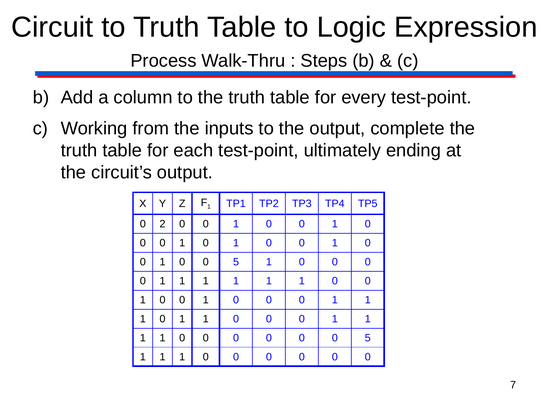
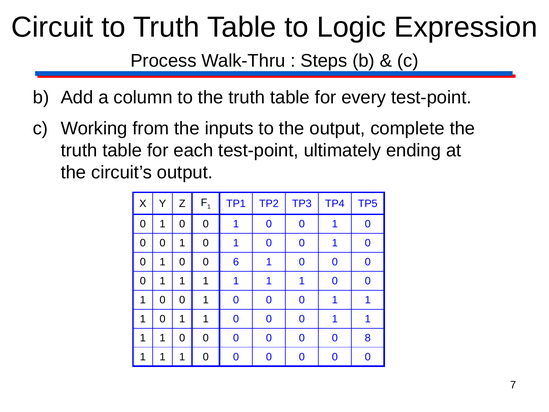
2 at (163, 224): 2 -> 1
1 0 0 5: 5 -> 6
0 0 0 5: 5 -> 8
